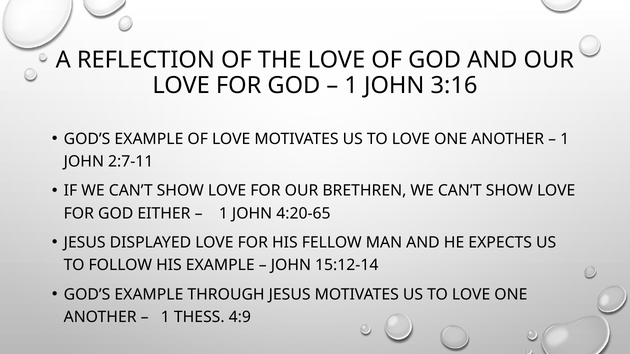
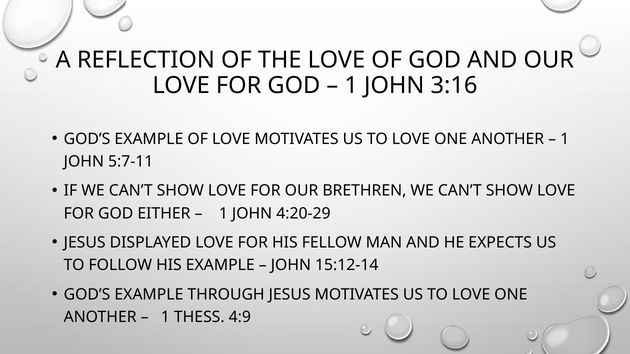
2:7-11: 2:7-11 -> 5:7-11
4:20-65: 4:20-65 -> 4:20-29
